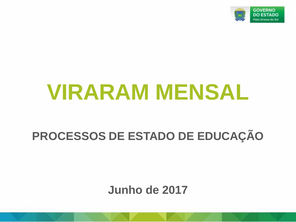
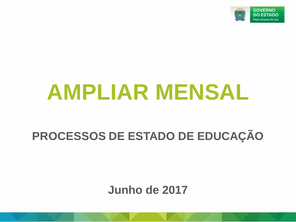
VIRARAM: VIRARAM -> AMPLIAR
